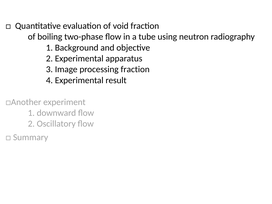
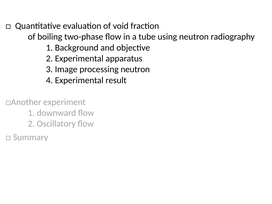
processing fraction: fraction -> neutron
